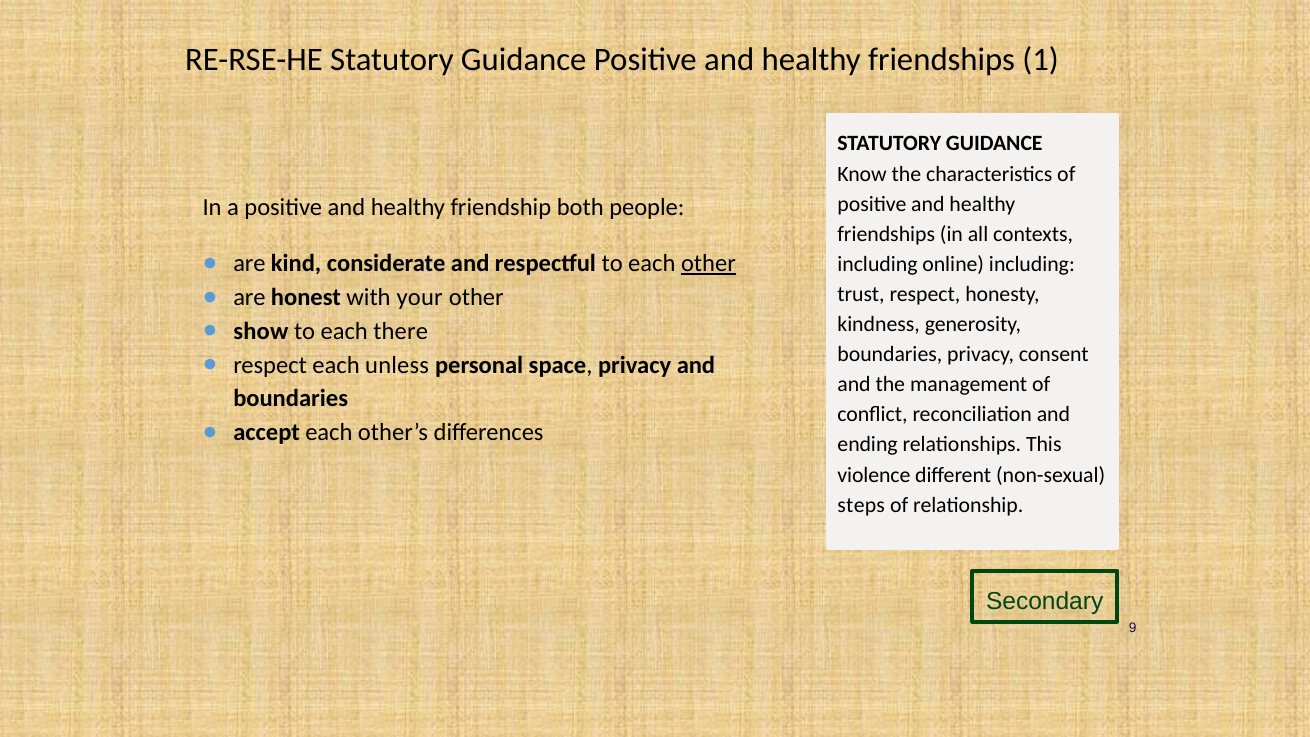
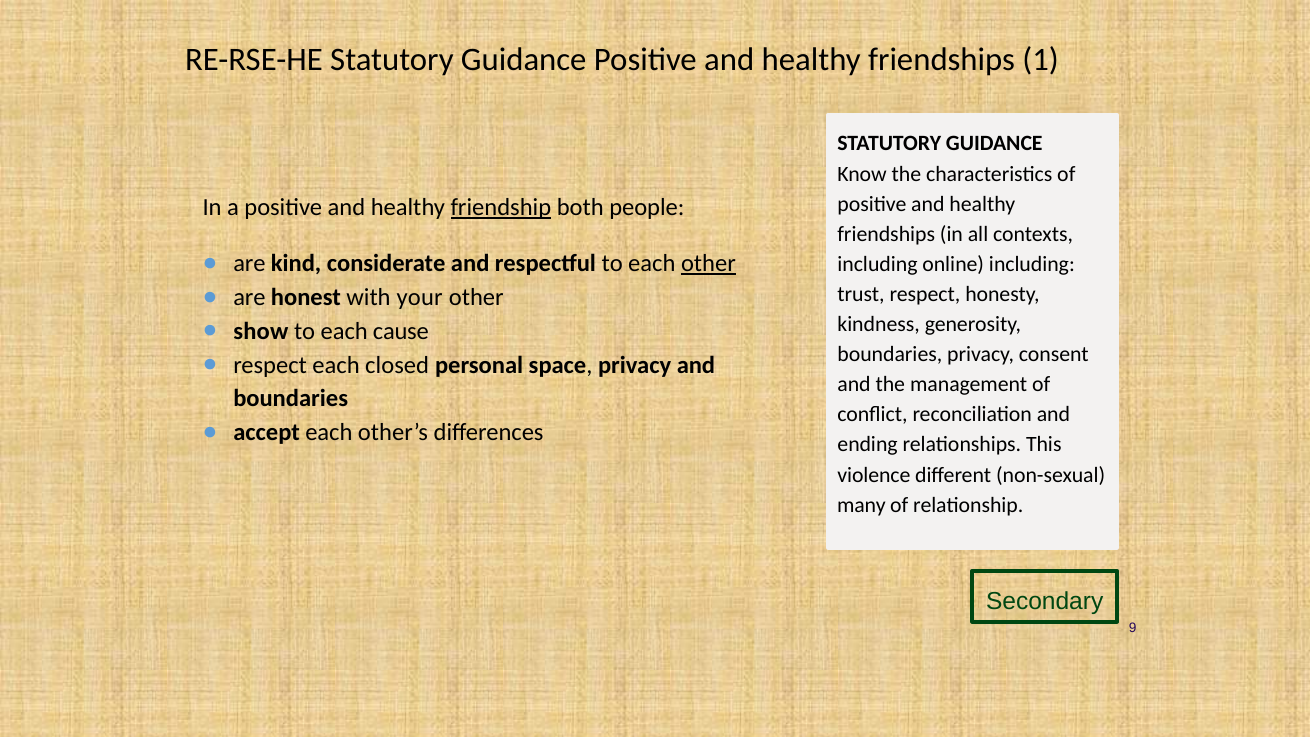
friendship underline: none -> present
there: there -> cause
unless: unless -> closed
steps: steps -> many
